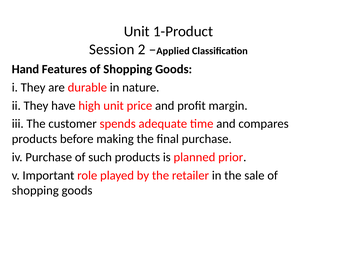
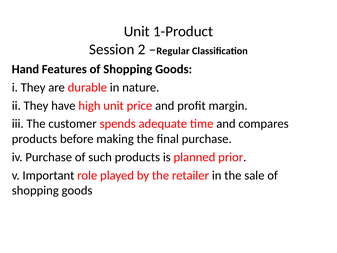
Applied: Applied -> Regular
